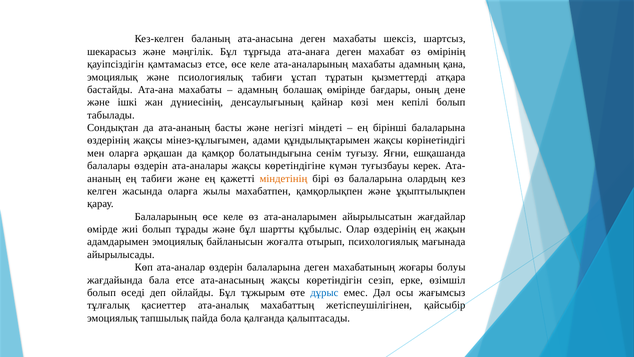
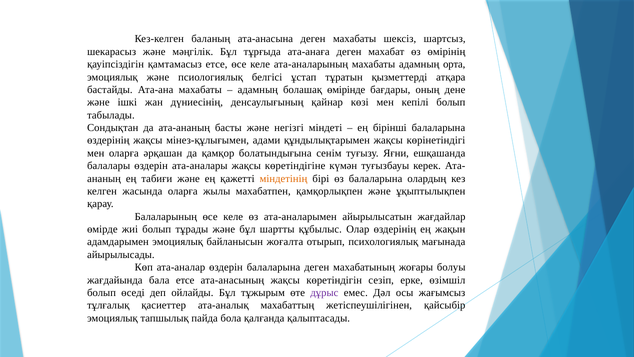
қана: қана -> орта
псиологиялық табиғи: табиғи -> белгiсi
дұрыс colour: blue -> purple
